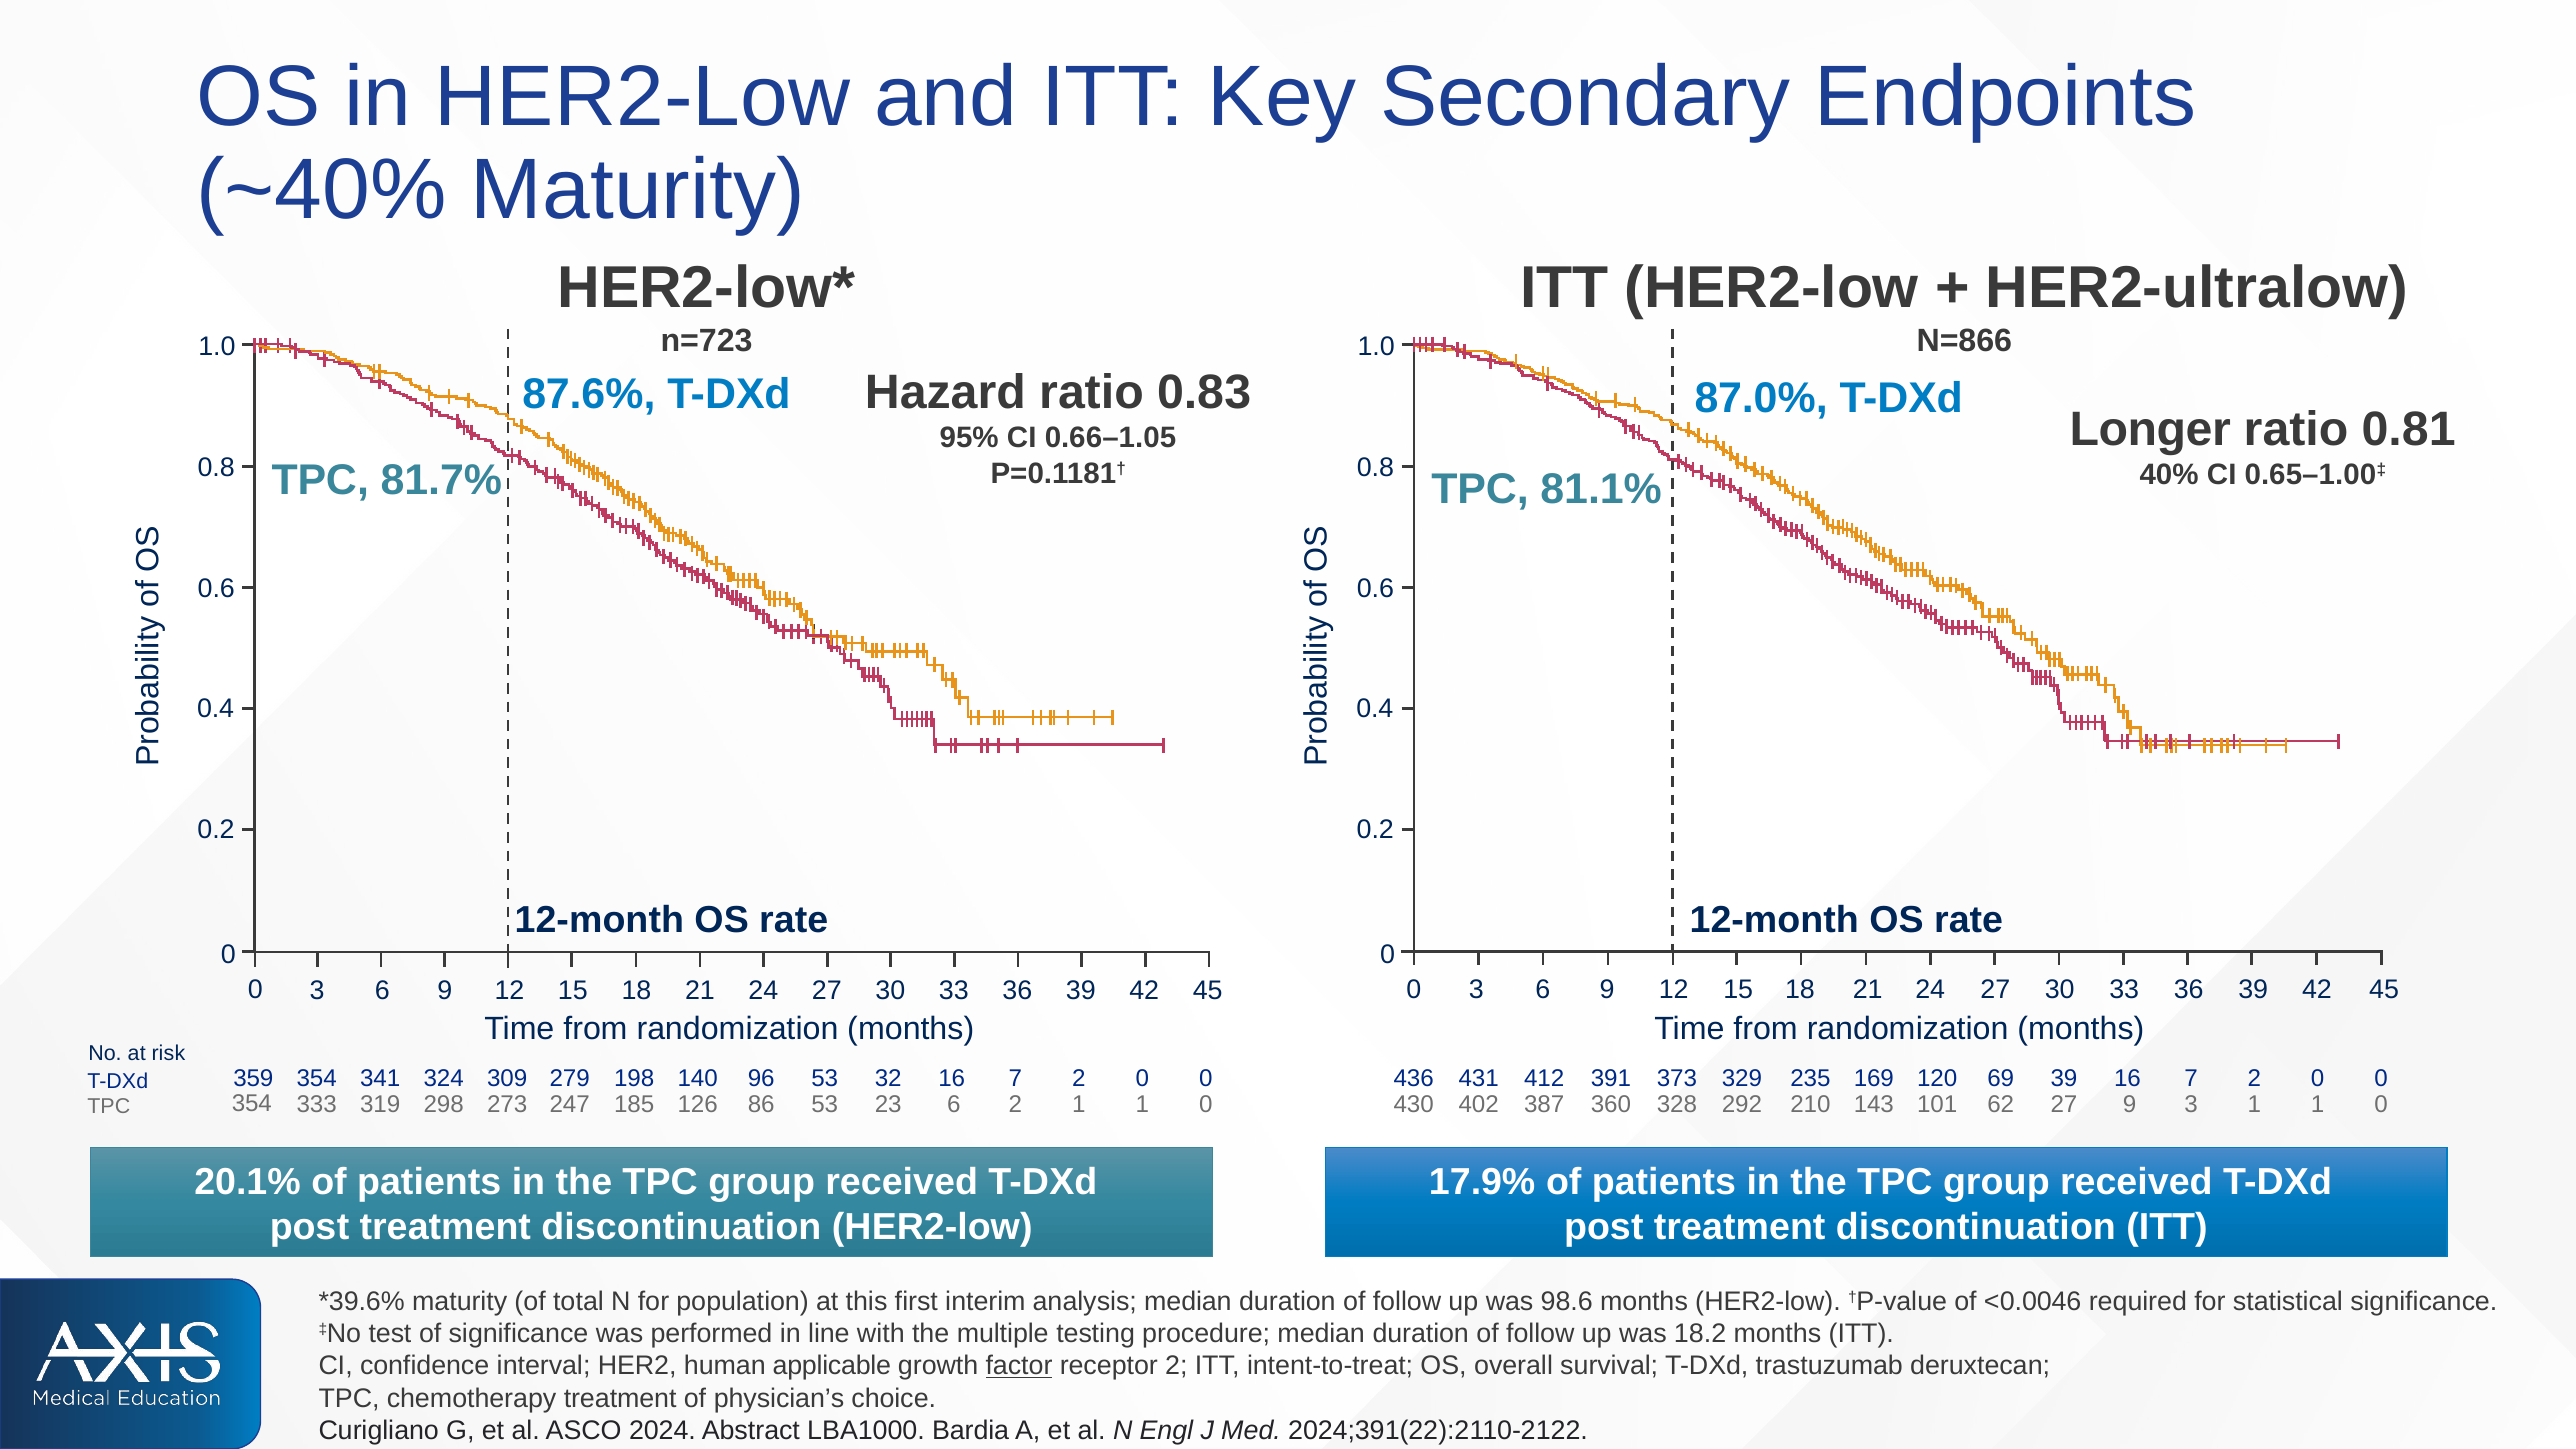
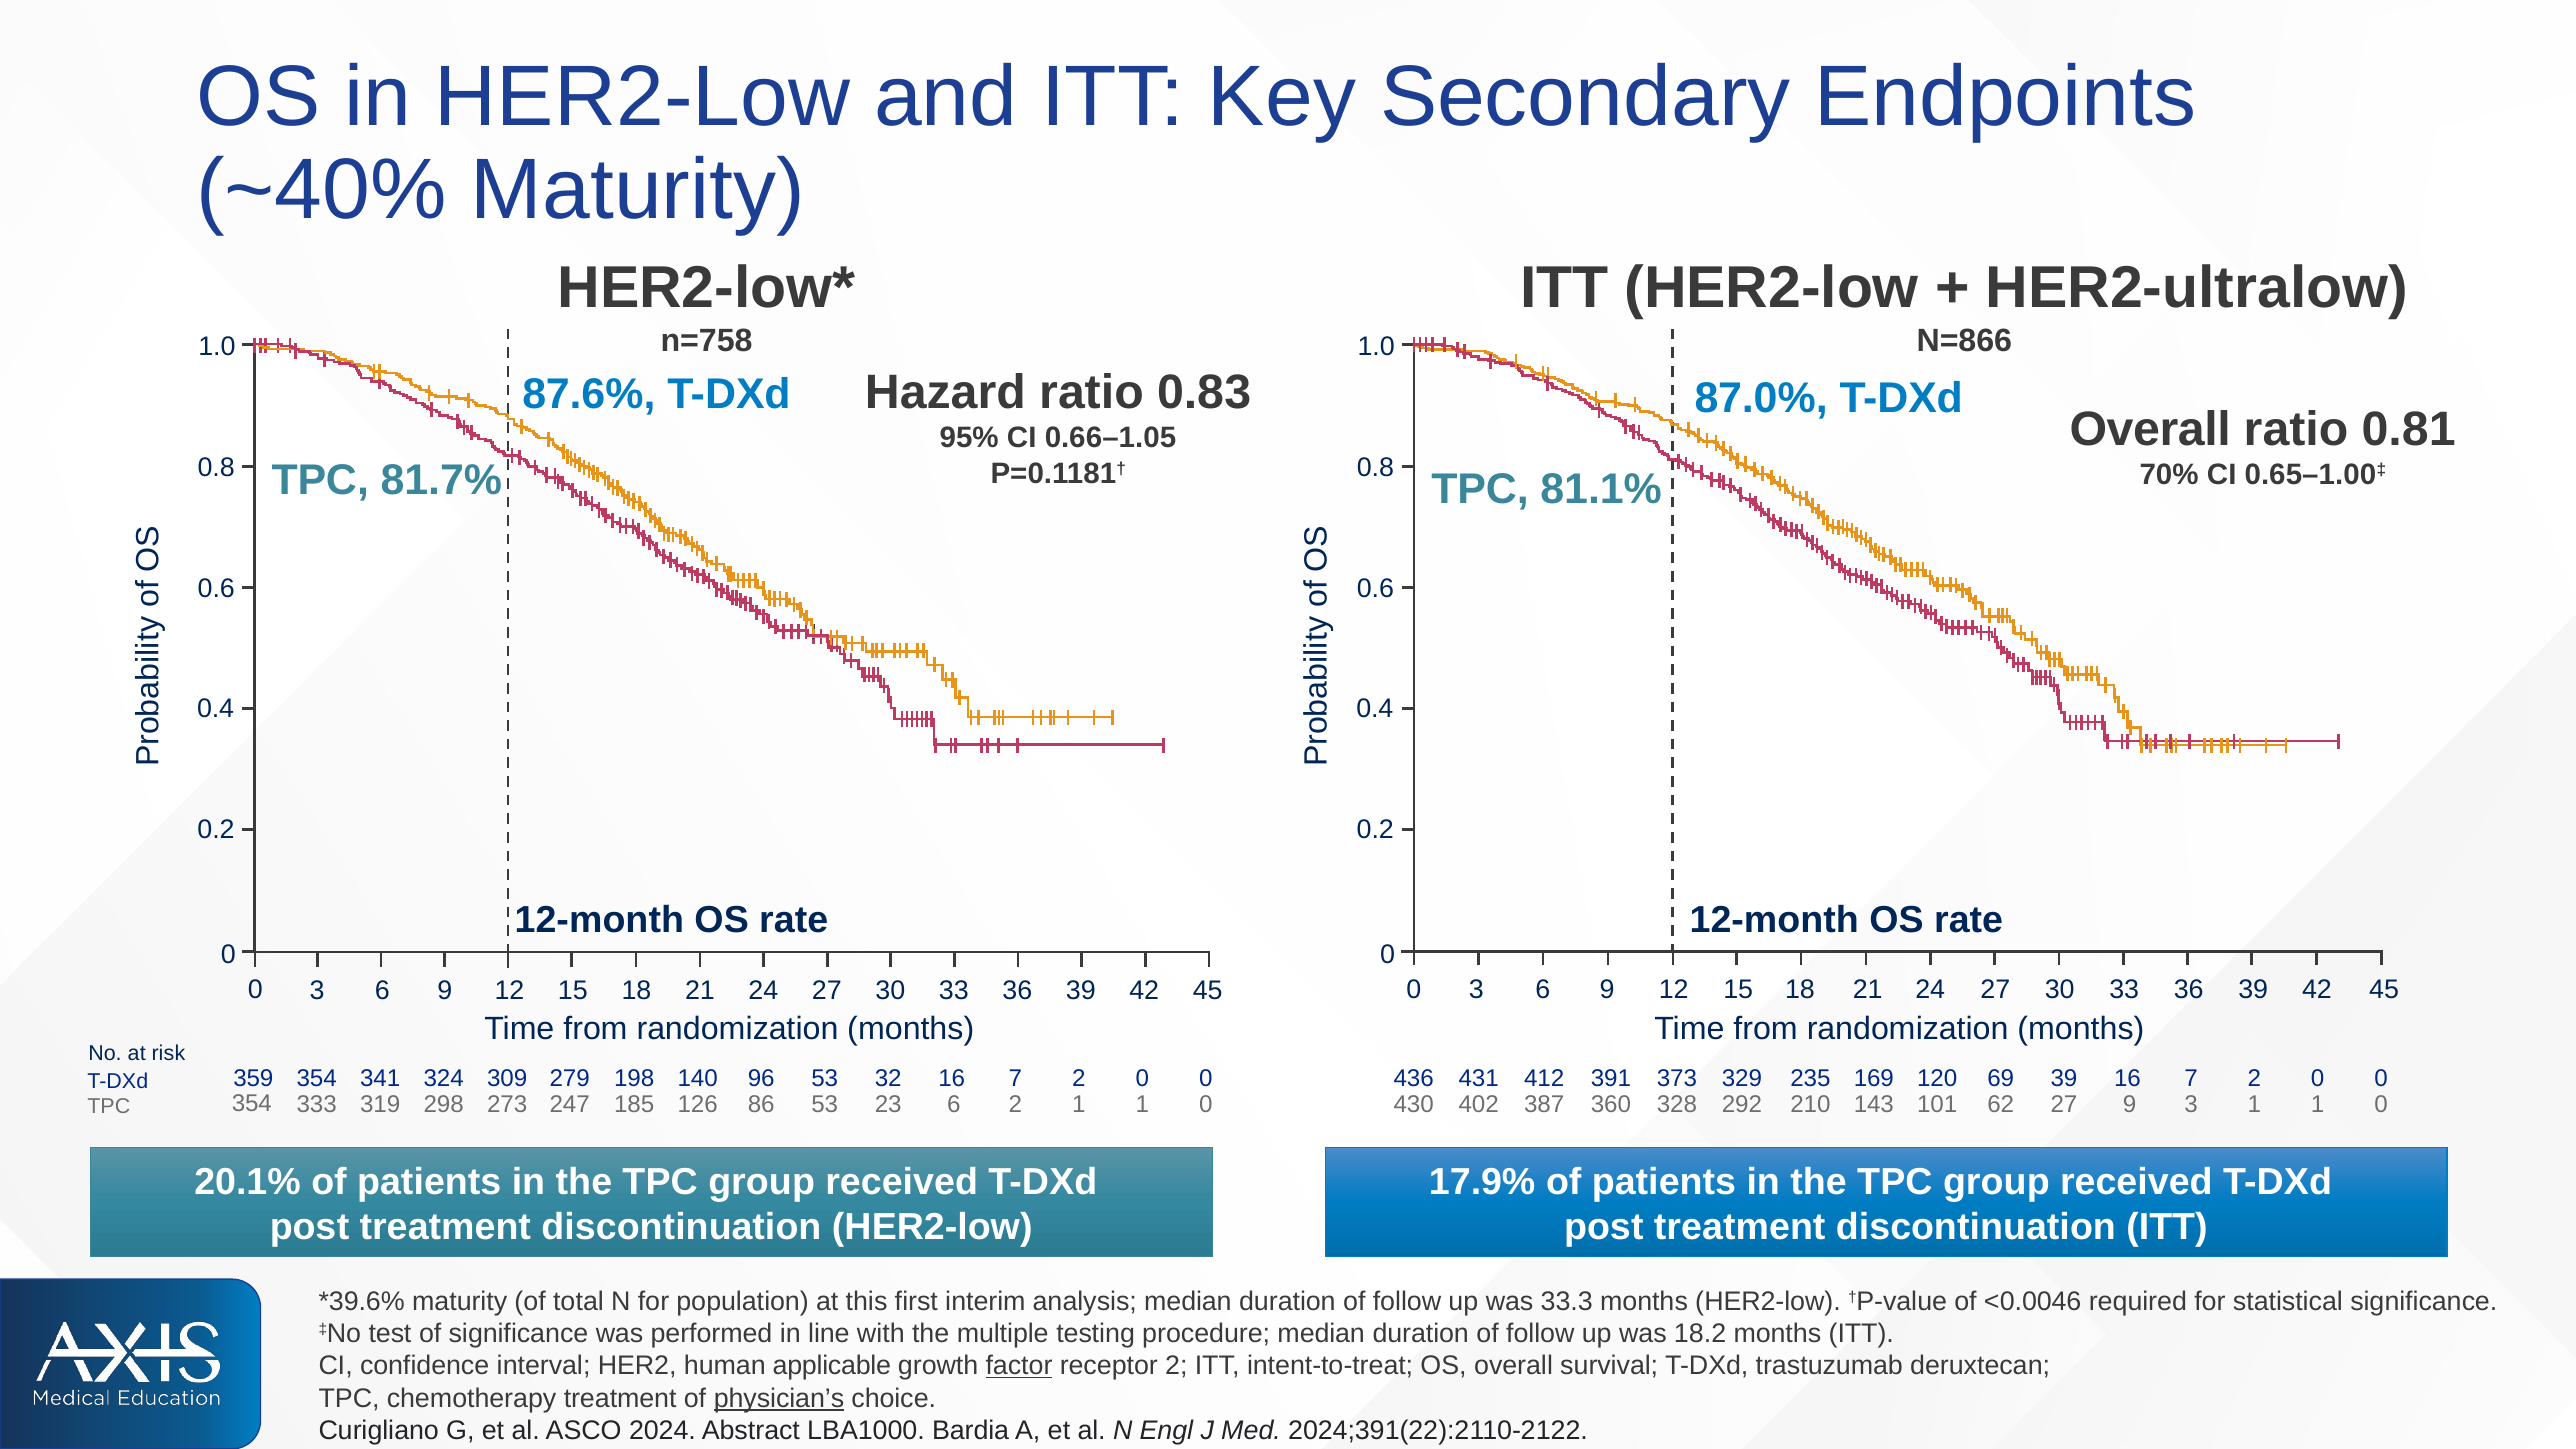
n=723: n=723 -> n=758
Longer at (2150, 429): Longer -> Overall
40%: 40% -> 70%
98.6: 98.6 -> 33.3
physician’s underline: none -> present
